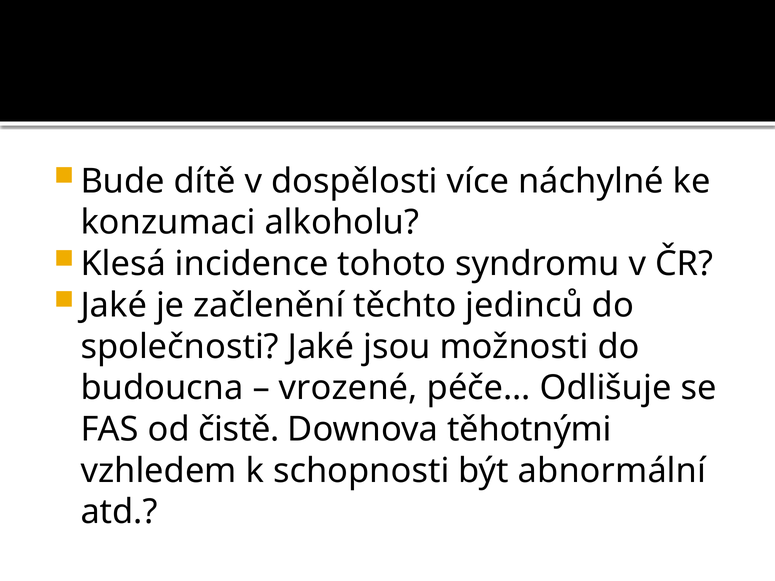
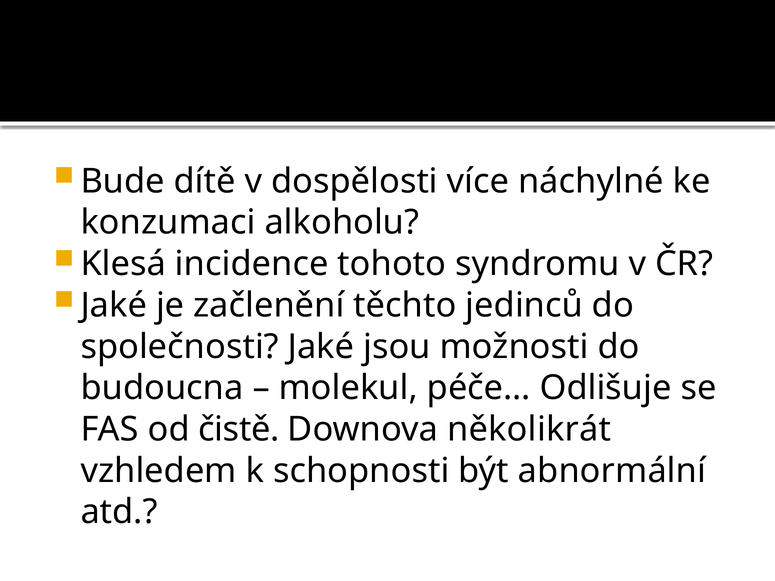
vrozené: vrozené -> molekul
těhotnými: těhotnými -> několikrát
